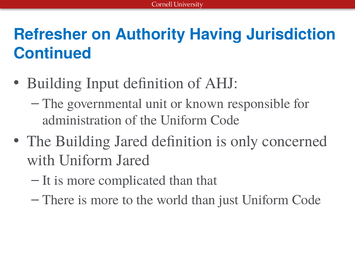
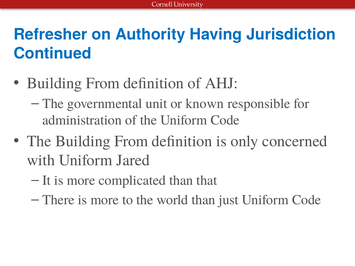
Input at (103, 83): Input -> From
The Building Jared: Jared -> From
